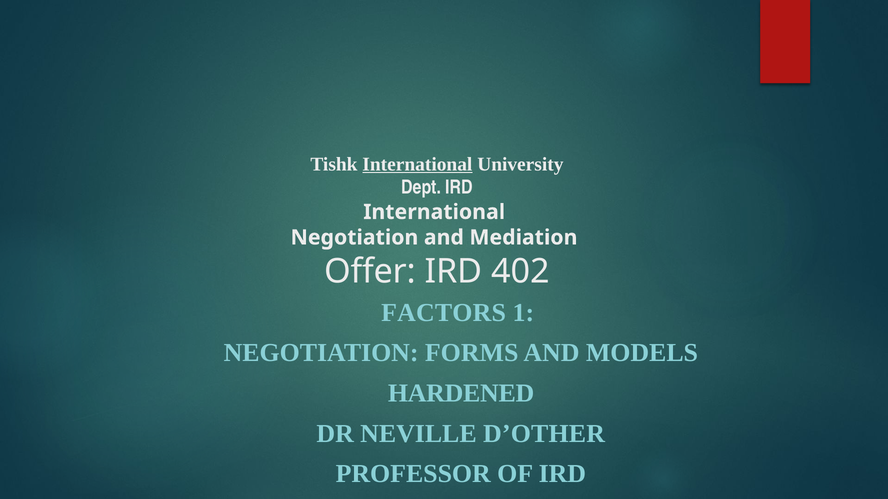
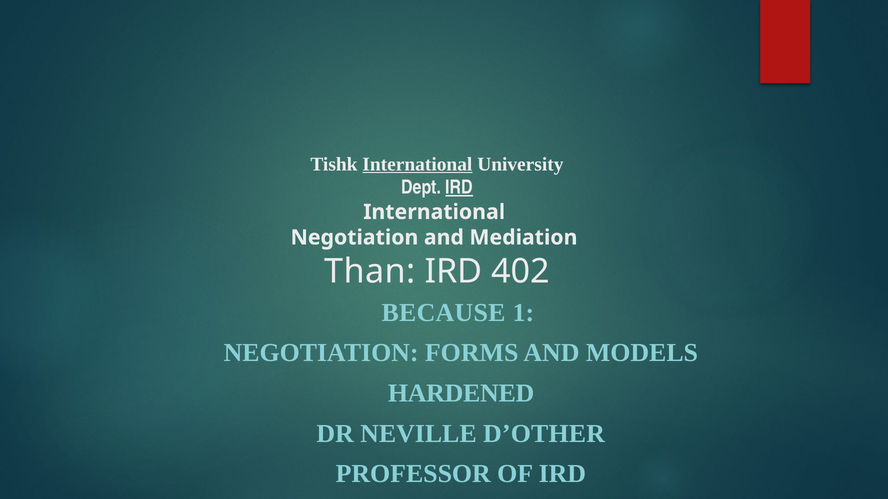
IRD at (459, 188) underline: none -> present
Offer: Offer -> Than
FACTORS: FACTORS -> BECAUSE
